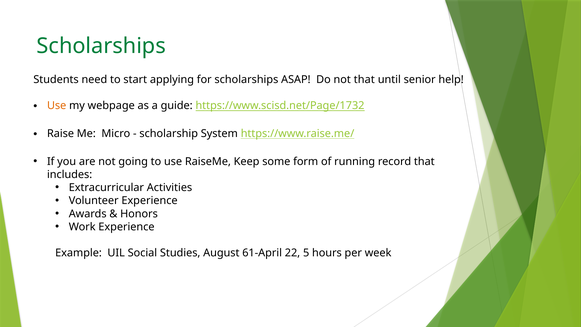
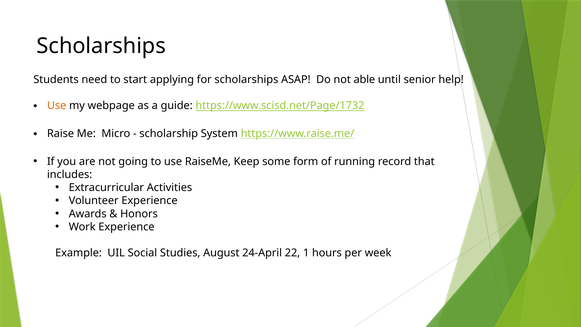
Scholarships at (101, 46) colour: green -> black
not that: that -> able
61-April: 61-April -> 24-April
5: 5 -> 1
